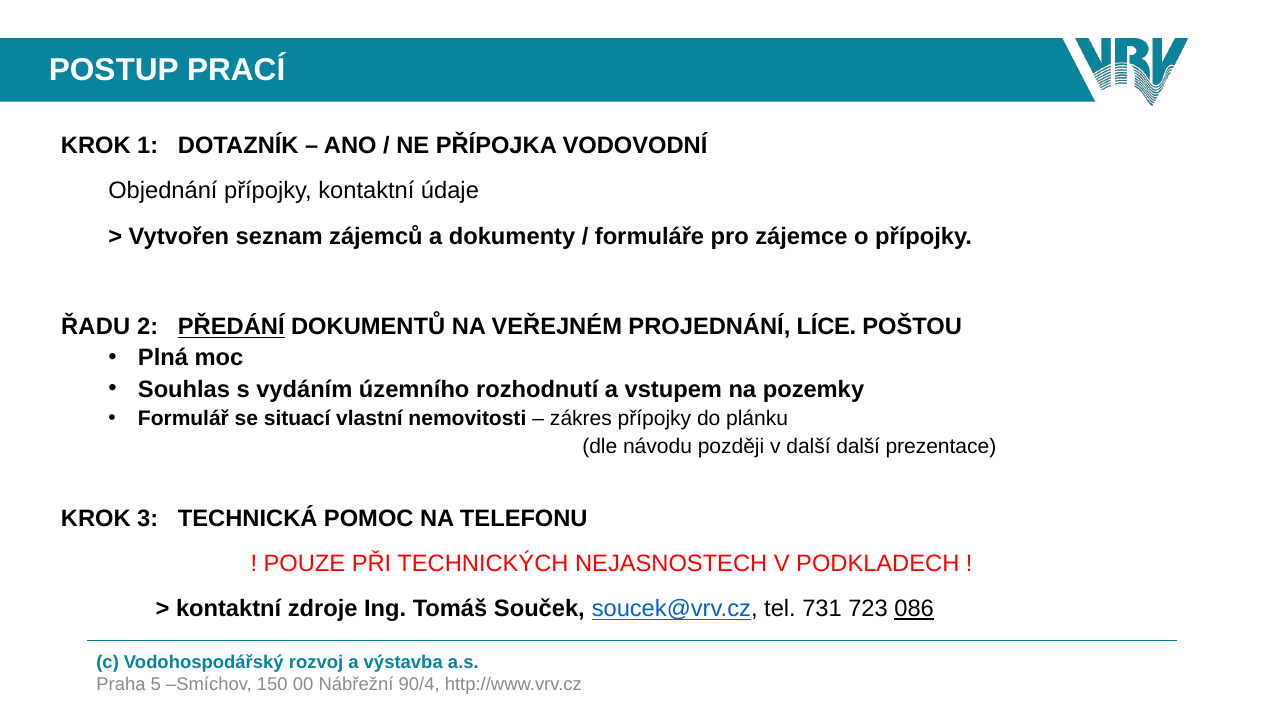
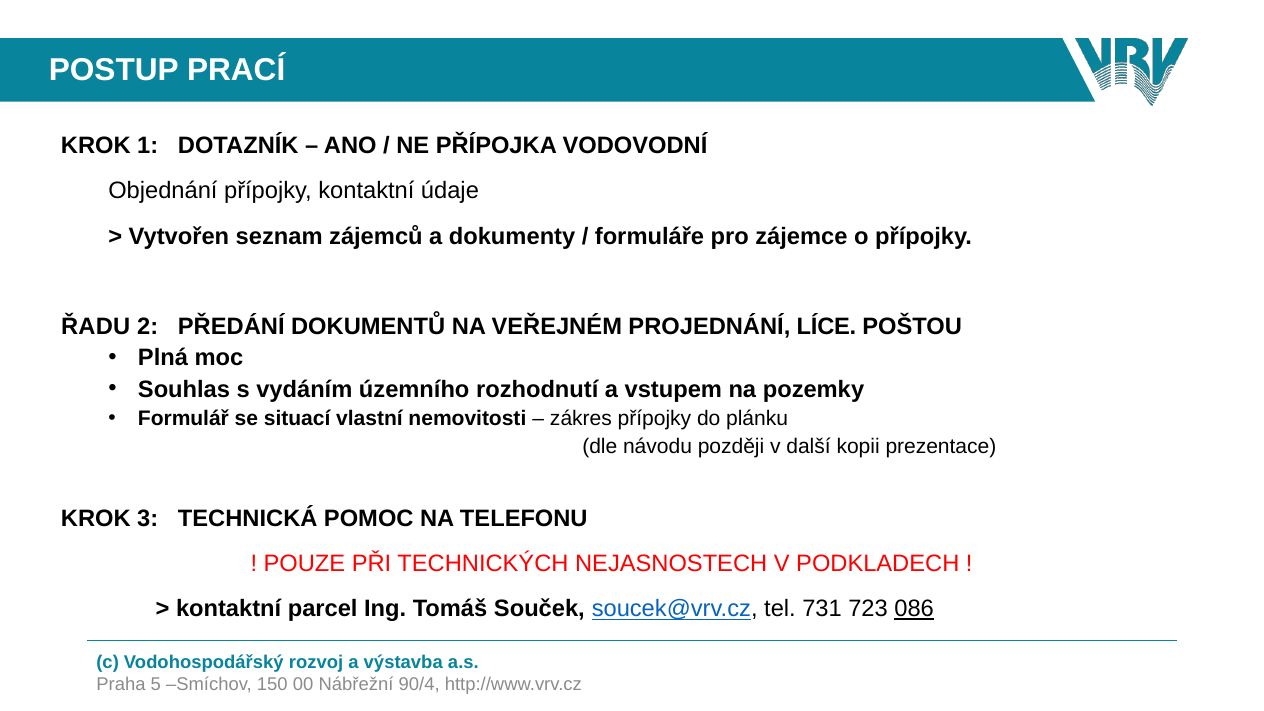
PŘEDÁNÍ underline: present -> none
další další: další -> kopii
zdroje: zdroje -> parcel
